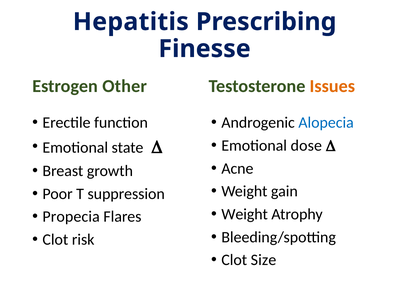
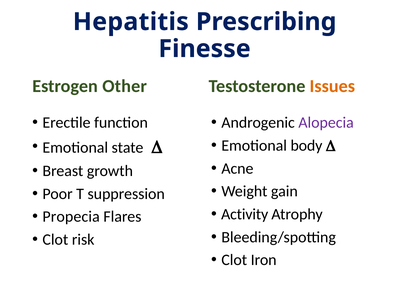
Alopecia colour: blue -> purple
dose: dose -> body
Weight at (245, 214): Weight -> Activity
Size: Size -> Iron
